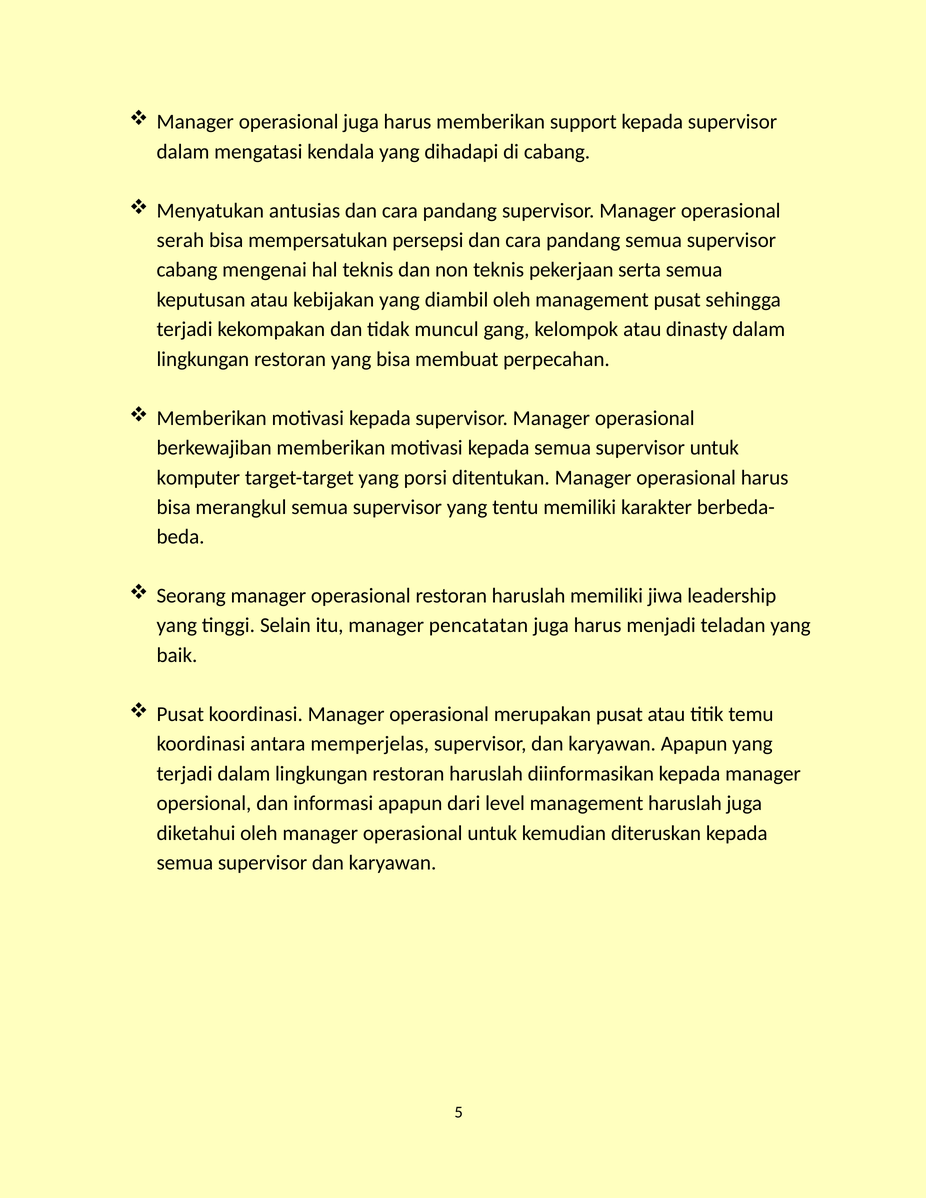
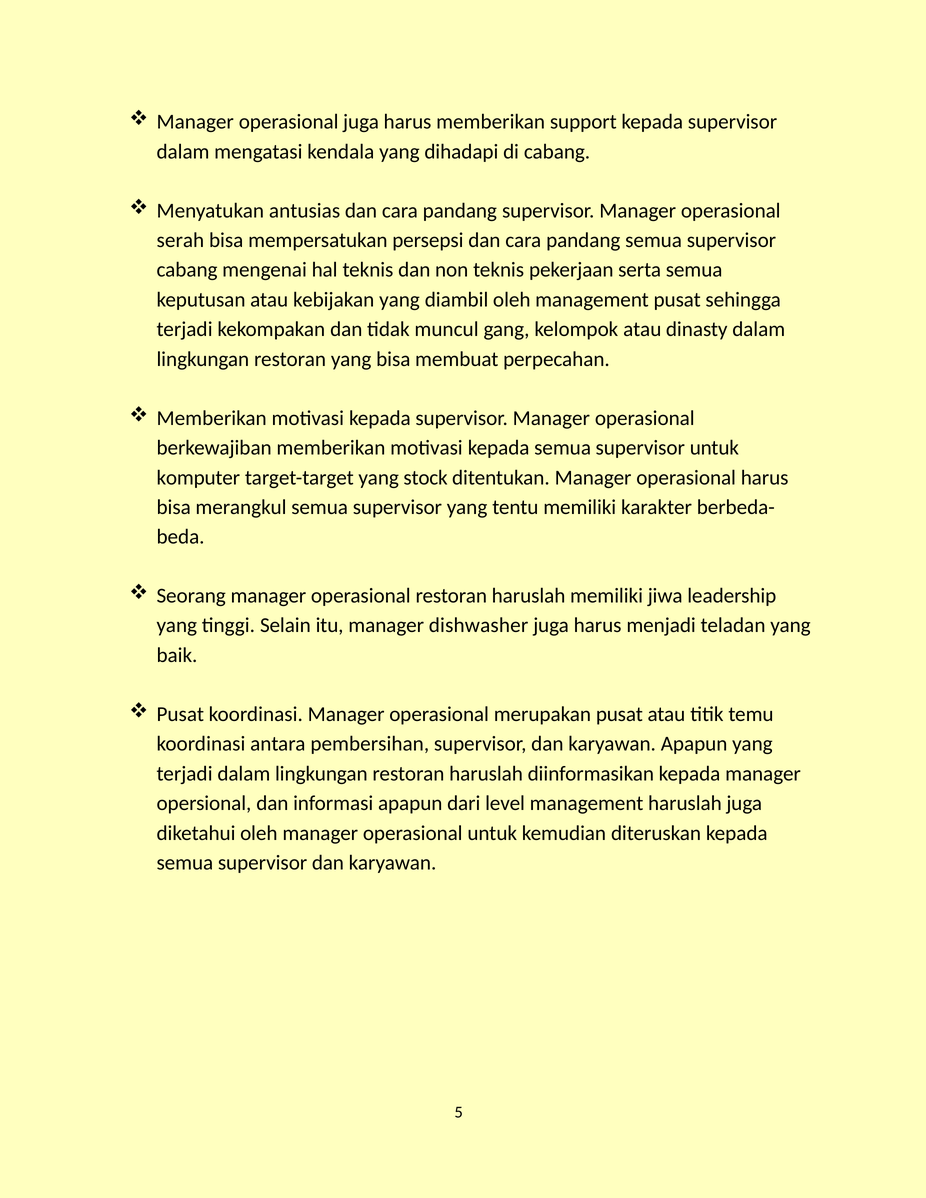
porsi: porsi -> stock
pencatatan: pencatatan -> dishwasher
memperjelas: memperjelas -> pembersihan
